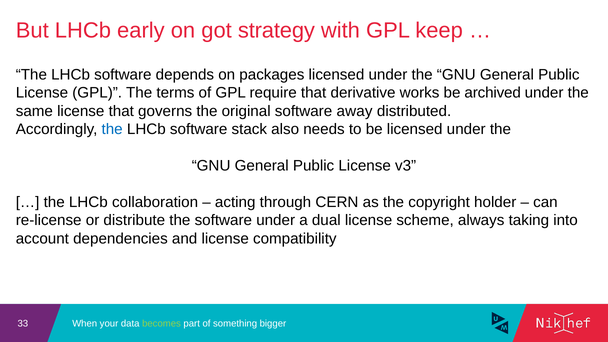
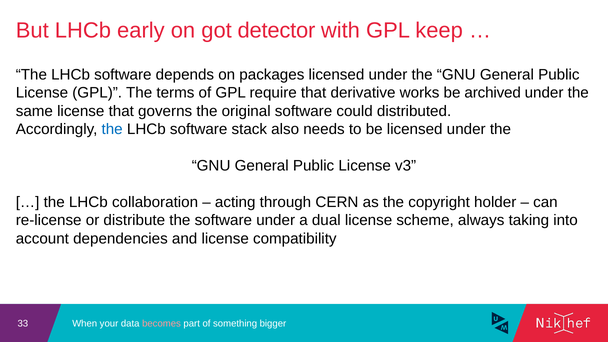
strategy: strategy -> detector
away: away -> could
becomes colour: light green -> pink
